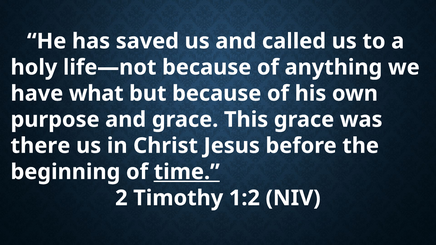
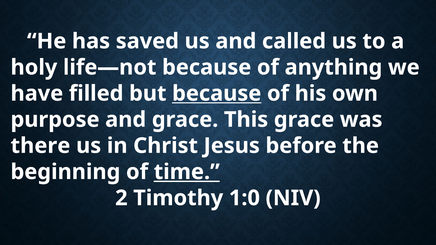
what: what -> filled
because at (217, 94) underline: none -> present
1:2: 1:2 -> 1:0
